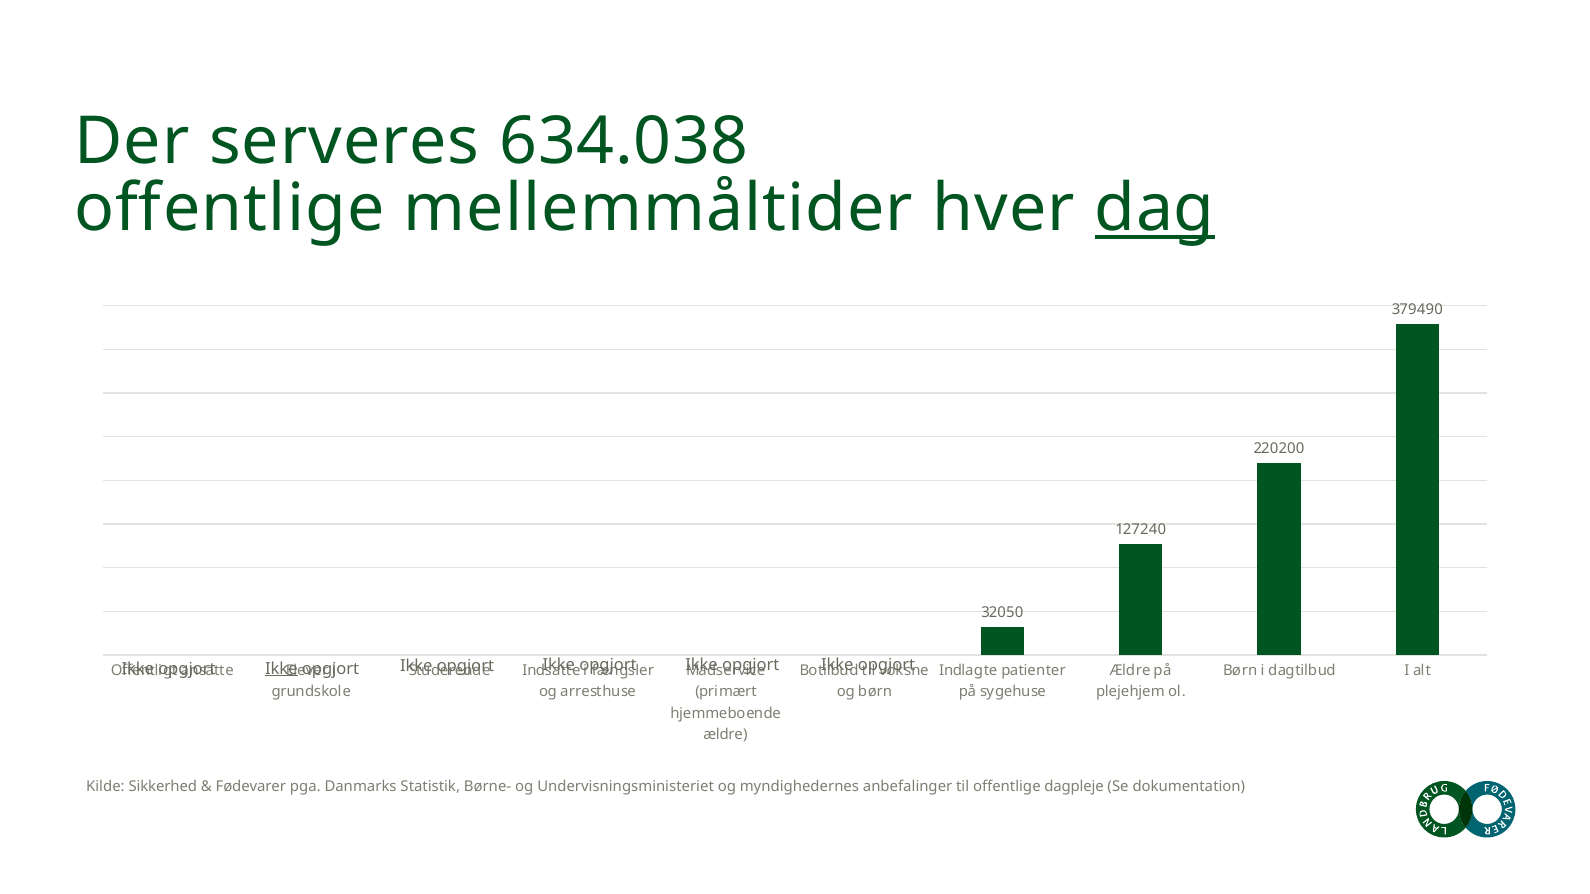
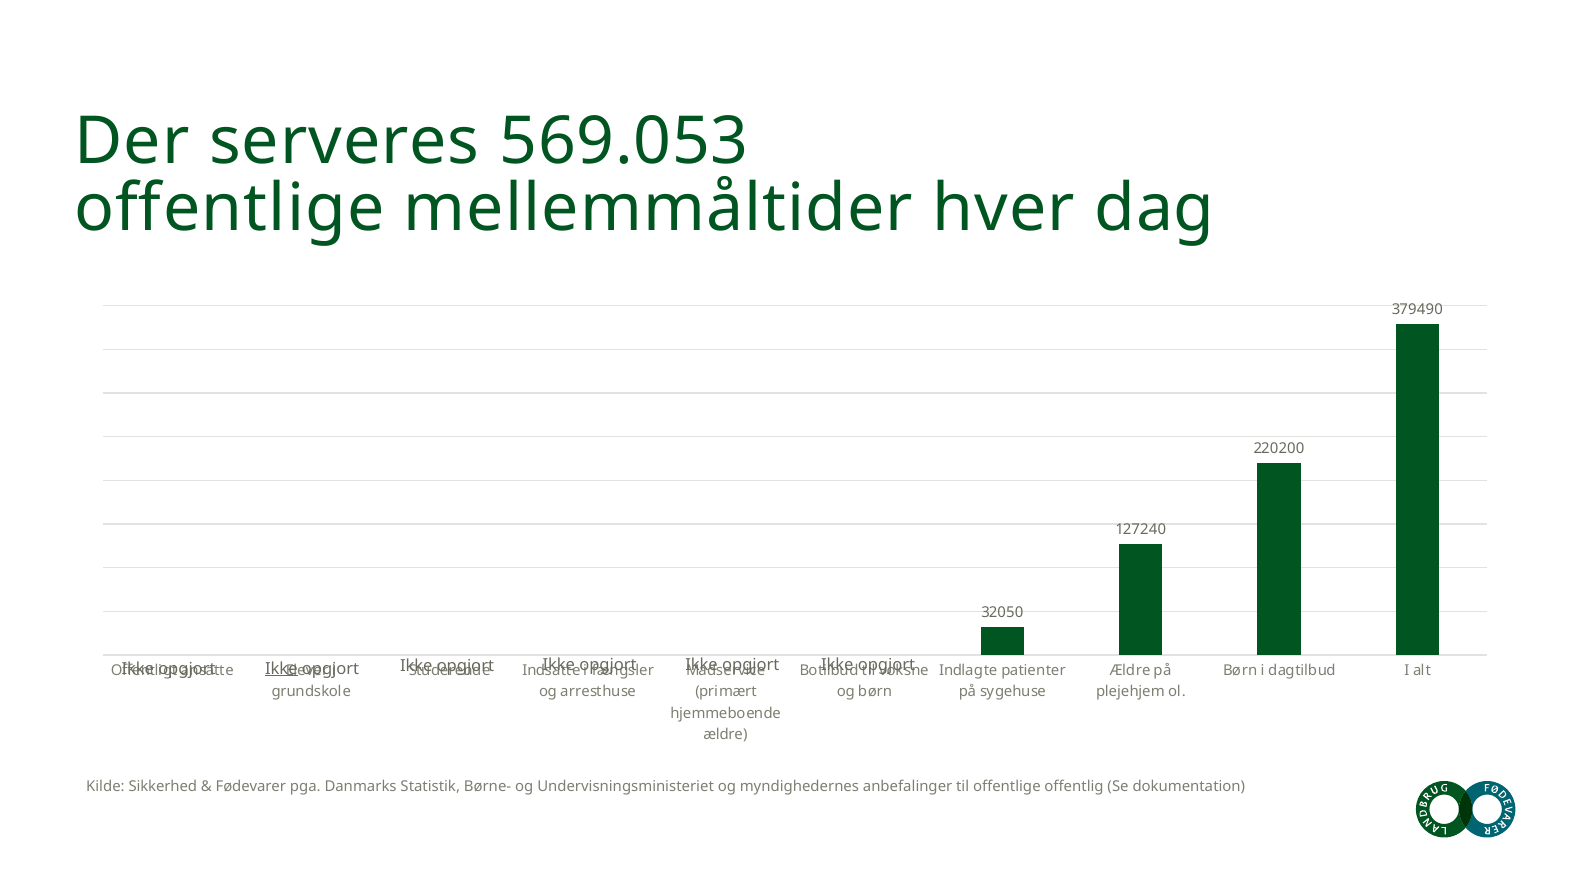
634.038: 634.038 -> 569.053
dag underline: present -> none
dagpleje: dagpleje -> offentlig
